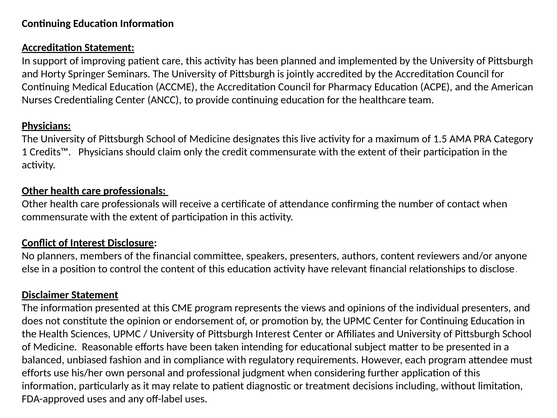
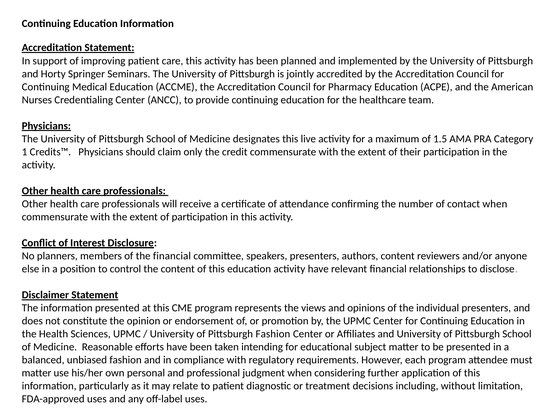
Pittsburgh Interest: Interest -> Fashion
efforts at (36, 373): efforts -> matter
